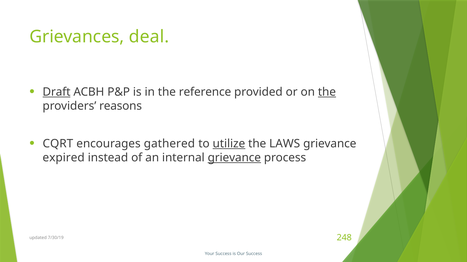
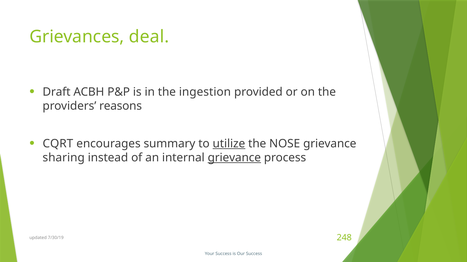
Draft underline: present -> none
reference: reference -> ingestion
the at (327, 92) underline: present -> none
gathered: gathered -> summary
LAWS: LAWS -> NOSE
expired: expired -> sharing
